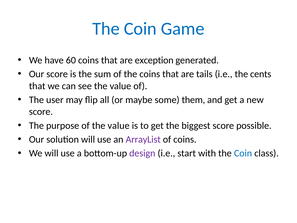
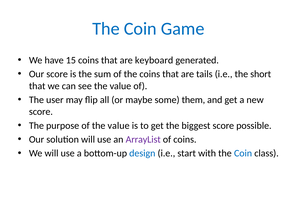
60: 60 -> 15
exception: exception -> keyboard
cents: cents -> short
design colour: purple -> blue
